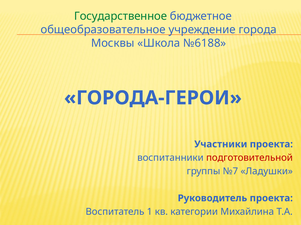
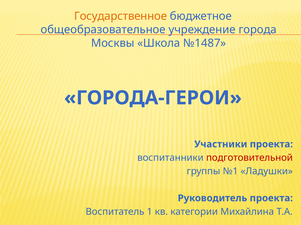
Государственное colour: green -> orange
№6188: №6188 -> №1487
№7: №7 -> №1
